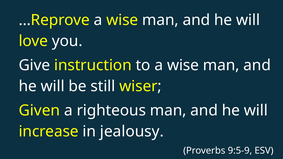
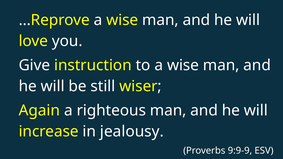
Given: Given -> Again
9:5-9: 9:5-9 -> 9:9-9
